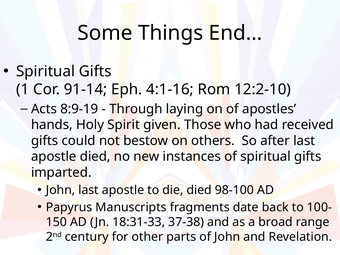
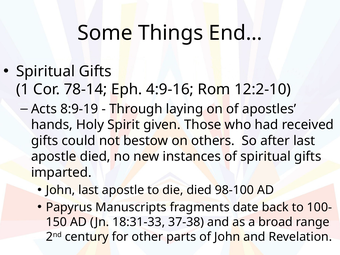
91-14: 91-14 -> 78-14
4:1-16: 4:1-16 -> 4:9-16
